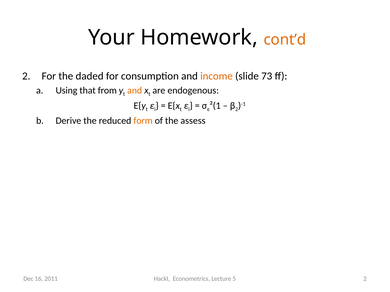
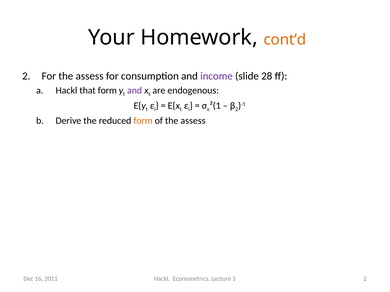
For the daded: daded -> assess
income colour: orange -> purple
73: 73 -> 28
Using at (66, 90): Using -> Hackl
that from: from -> form
and at (135, 90) colour: orange -> purple
